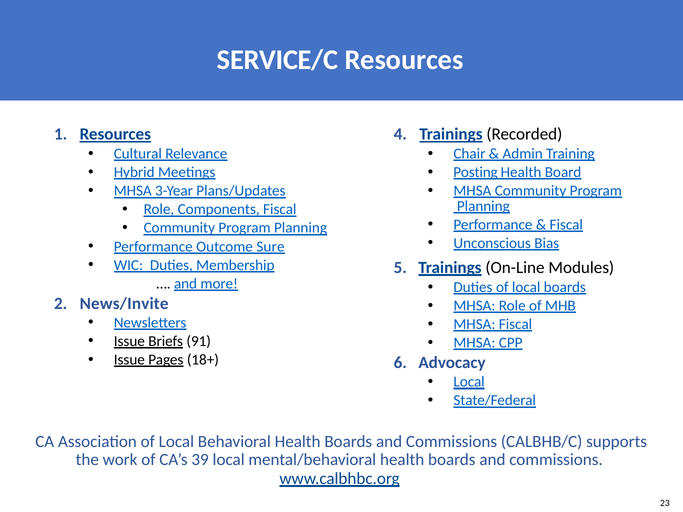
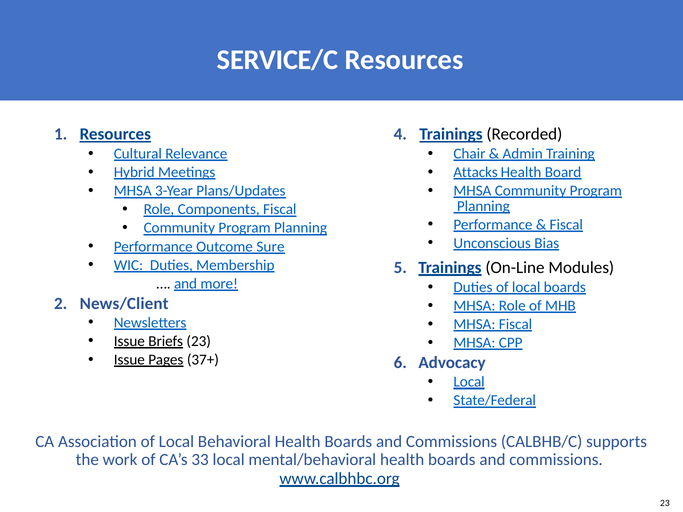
Posting: Posting -> Attacks
News/Invite: News/Invite -> News/Client
Briefs 91: 91 -> 23
18+: 18+ -> 37+
39: 39 -> 33
